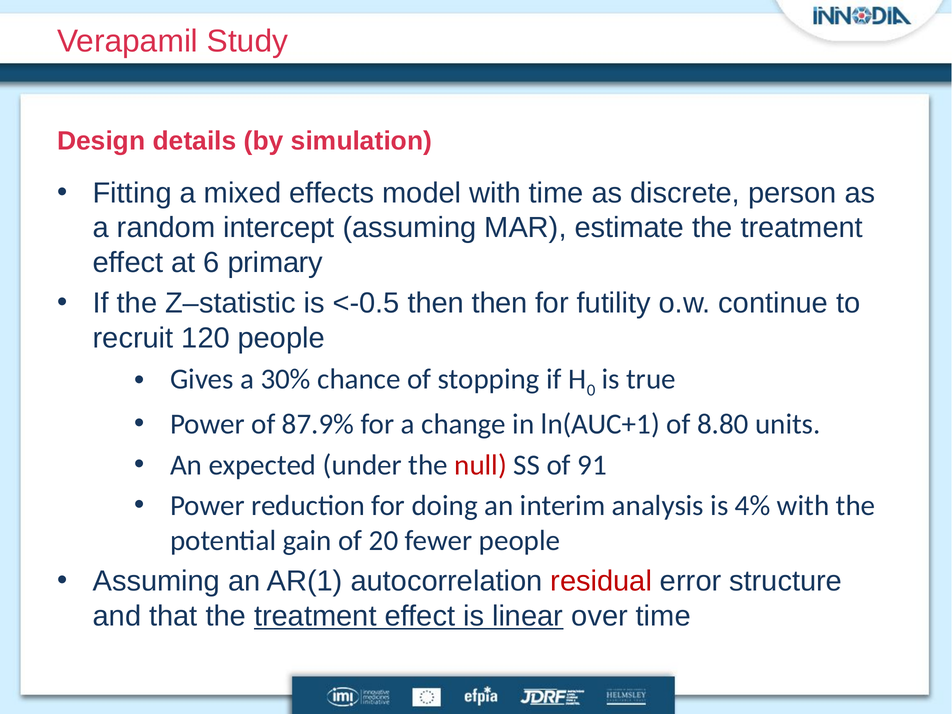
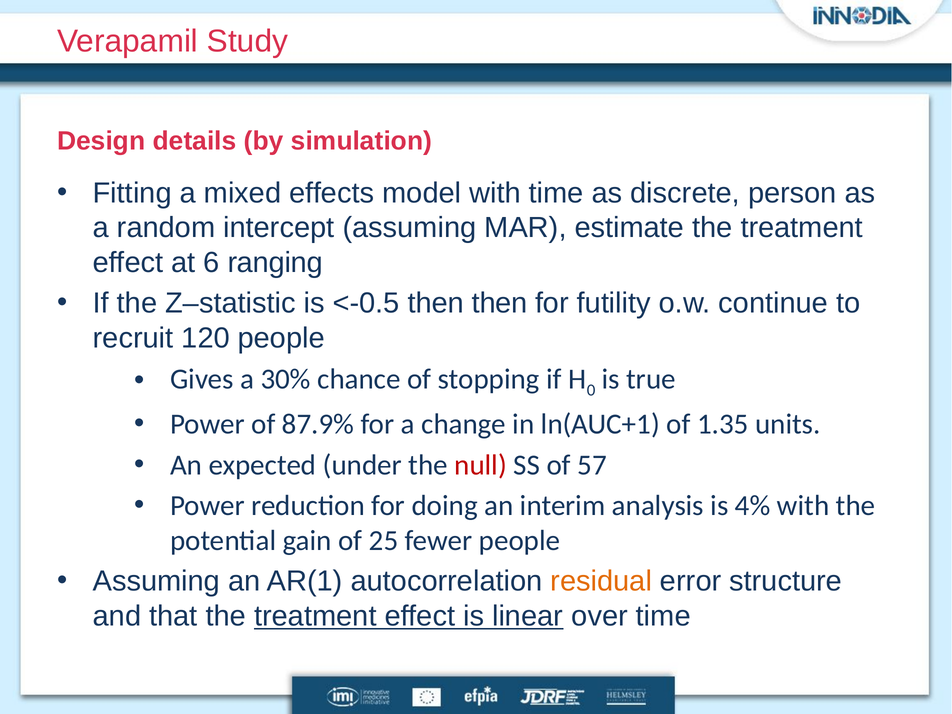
primary: primary -> ranging
8.80: 8.80 -> 1.35
91: 91 -> 57
20: 20 -> 25
residual colour: red -> orange
